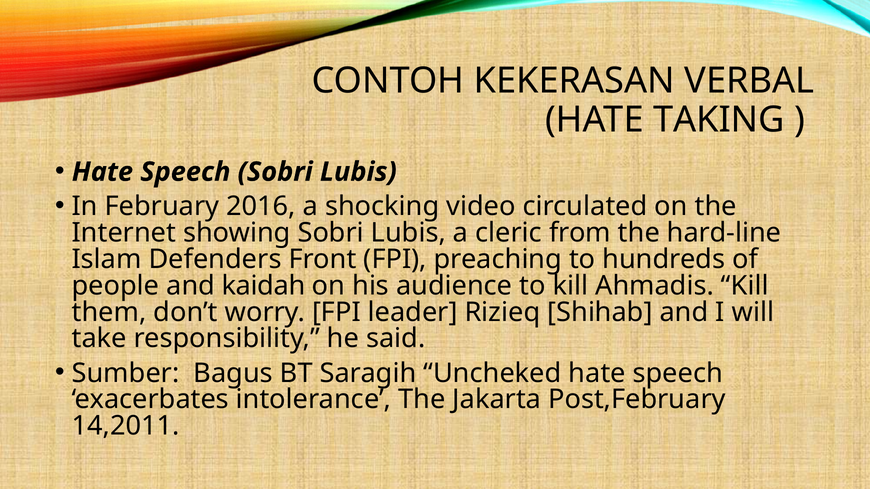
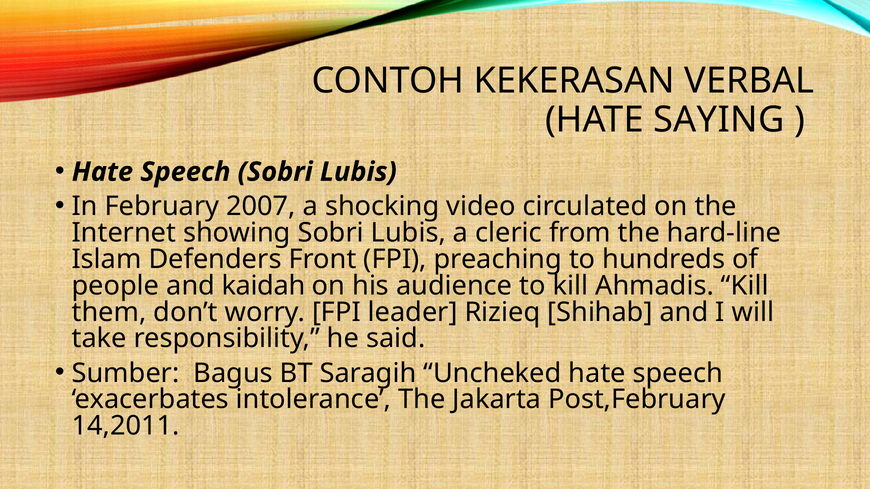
TAKING: TAKING -> SAYING
2016: 2016 -> 2007
